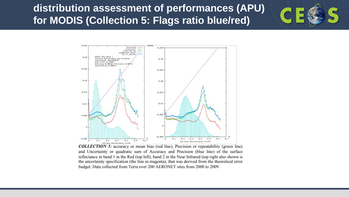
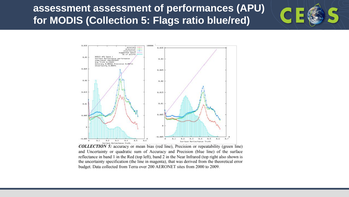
distribution at (62, 8): distribution -> assessment
